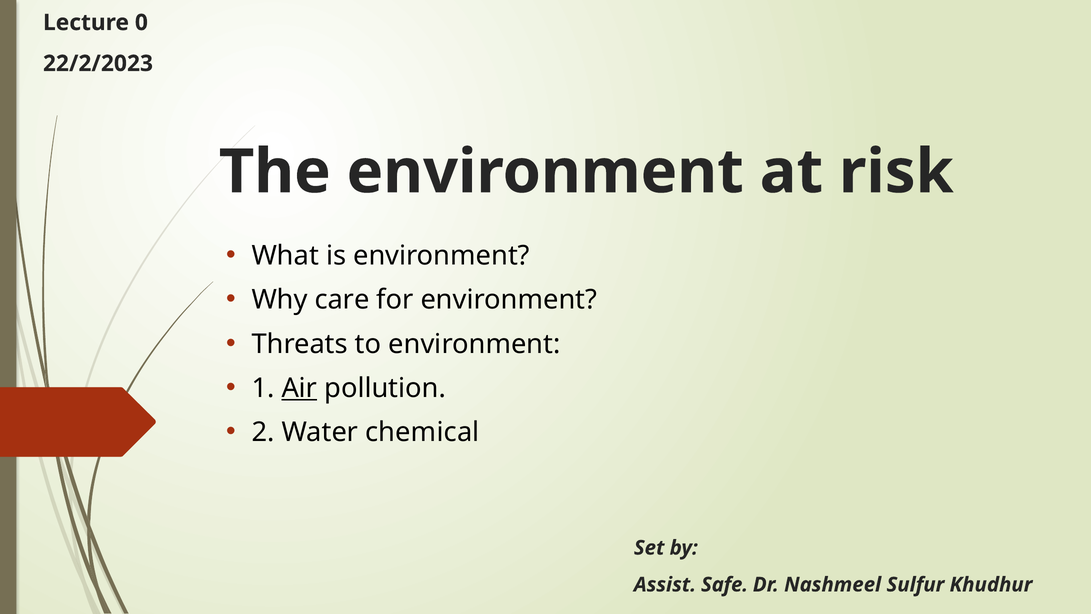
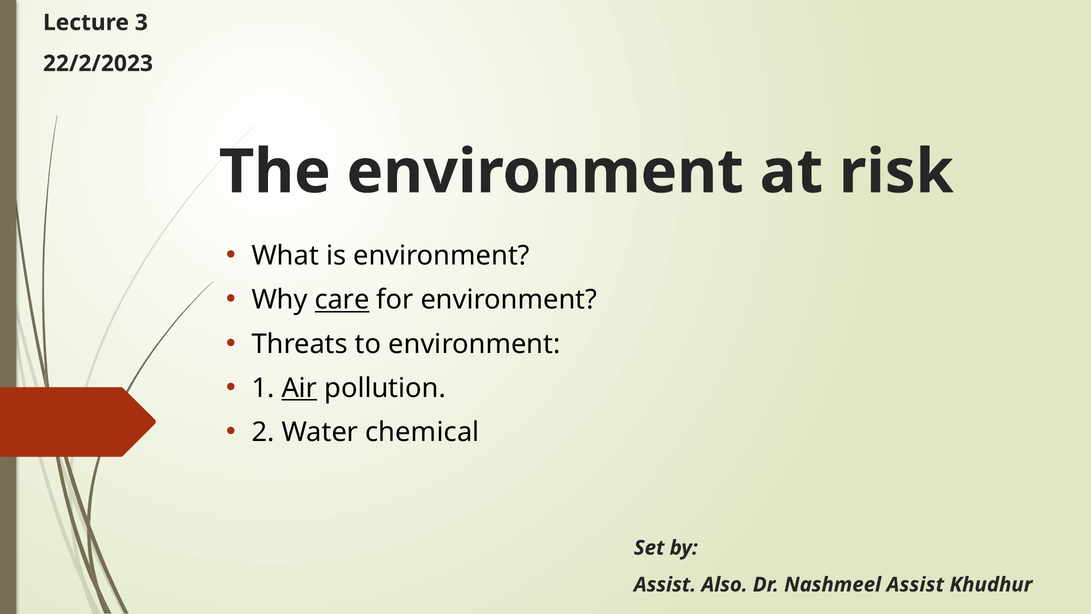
0: 0 -> 3
care underline: none -> present
Safe: Safe -> Also
Nashmeel Sulfur: Sulfur -> Assist
